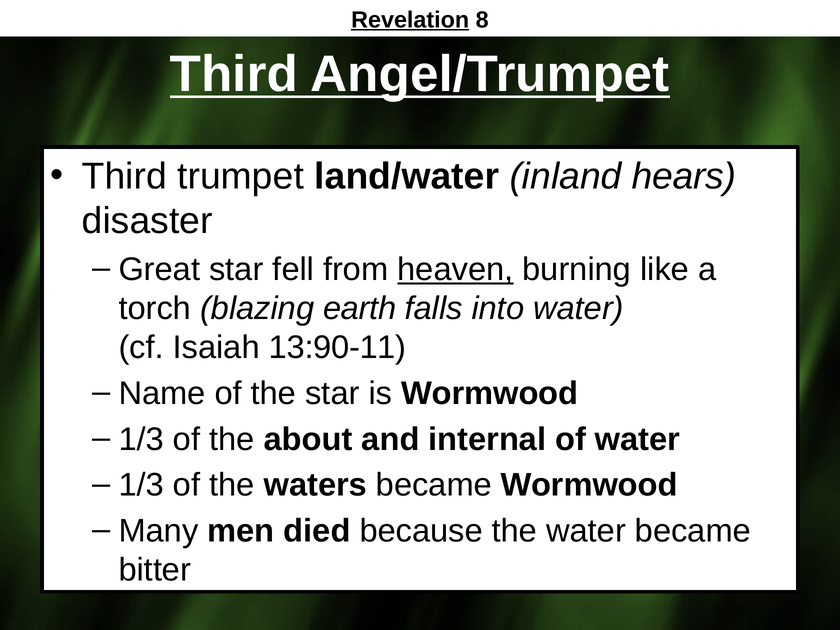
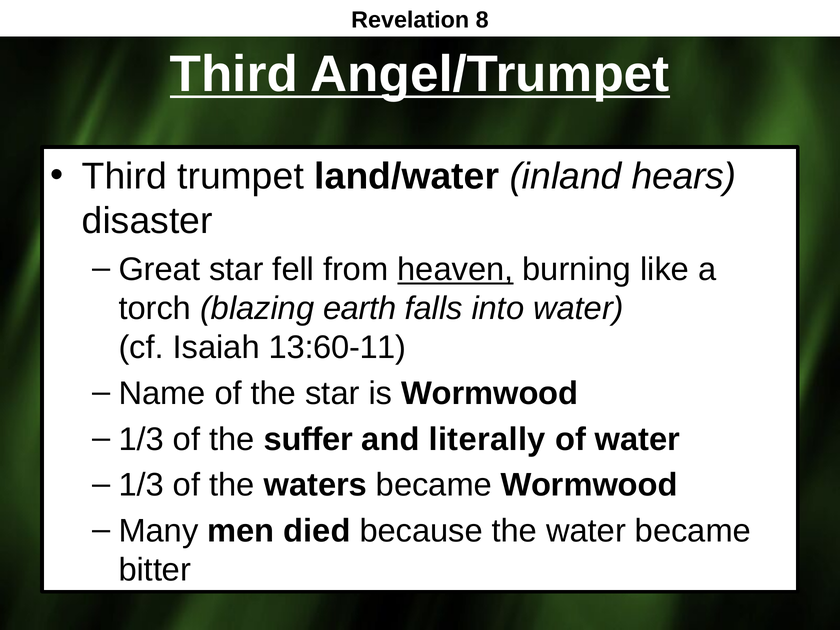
Revelation underline: present -> none
13:90-11: 13:90-11 -> 13:60-11
about: about -> suffer
internal: internal -> literally
